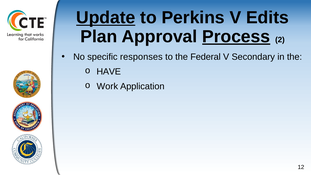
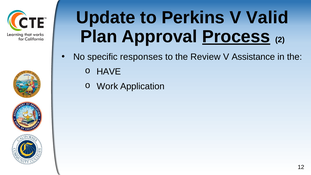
Update underline: present -> none
Edits: Edits -> Valid
Federal: Federal -> Review
Secondary: Secondary -> Assistance
